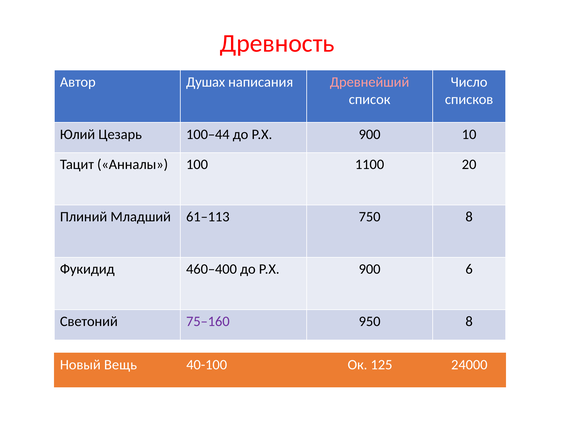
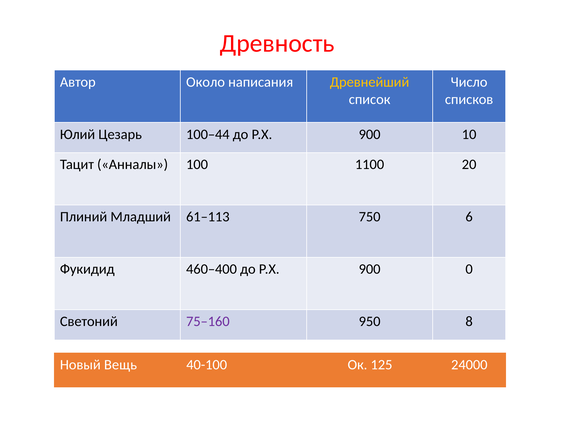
Душах: Душах -> Около
Древнейший colour: pink -> yellow
750 8: 8 -> 6
6: 6 -> 0
